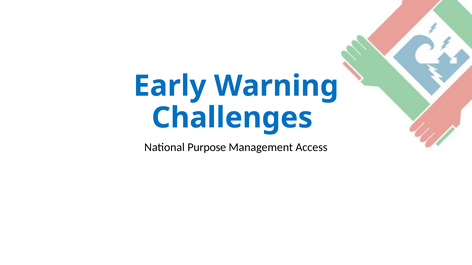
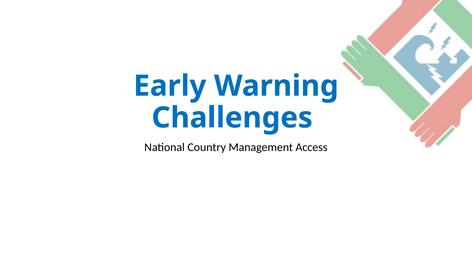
Purpose: Purpose -> Country
